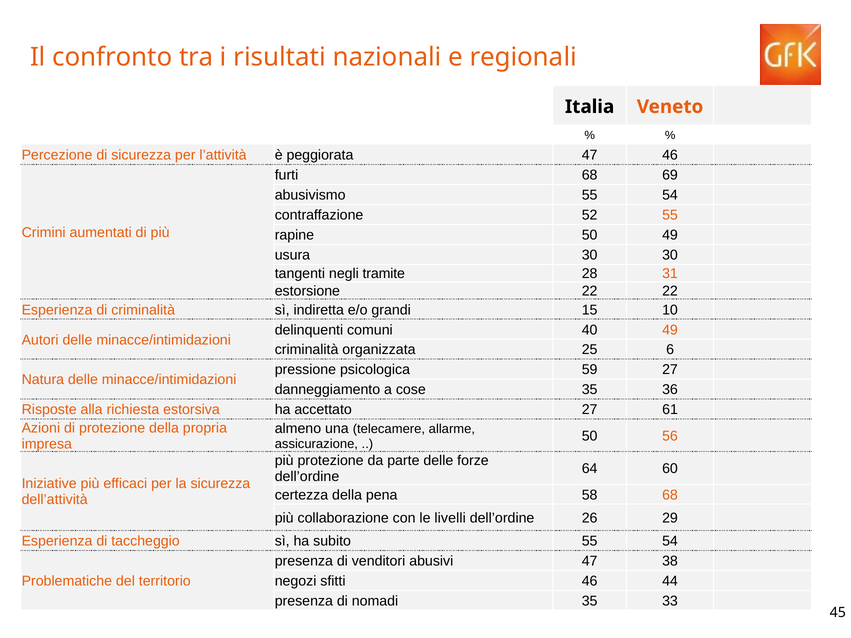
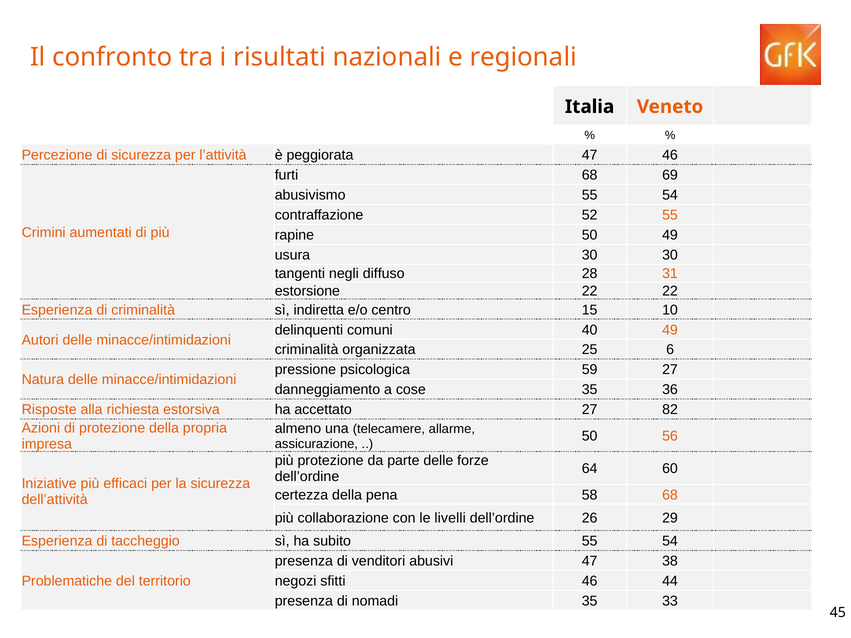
tramite: tramite -> diffuso
grandi: grandi -> centro
61: 61 -> 82
